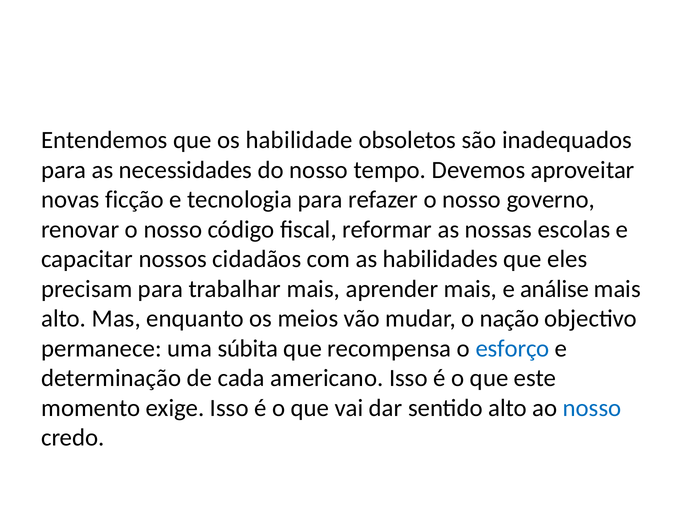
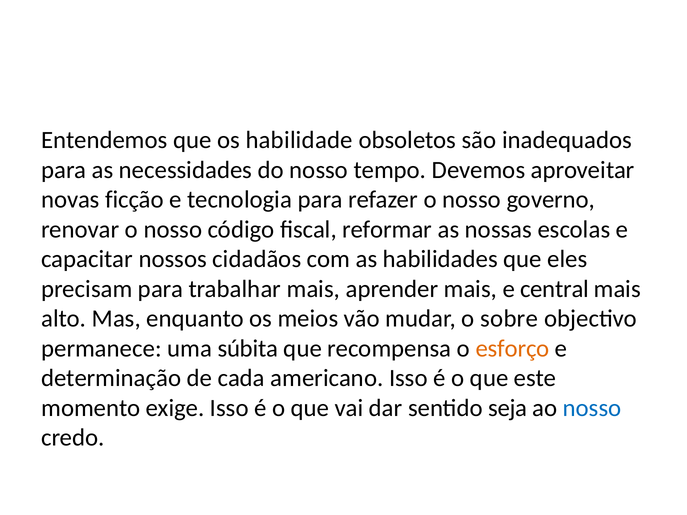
análise: análise -> central
nação: nação -> sobre
esforço colour: blue -> orange
sentido alto: alto -> seja
